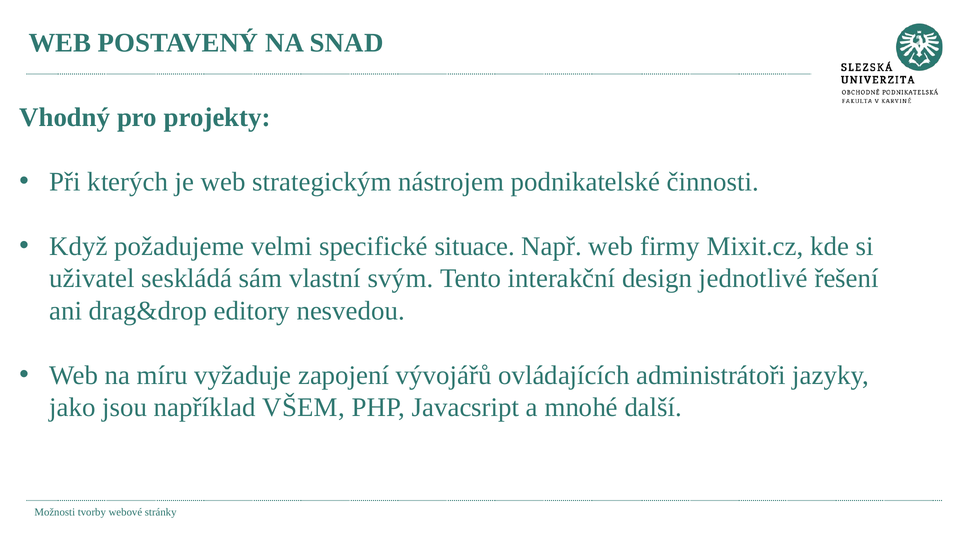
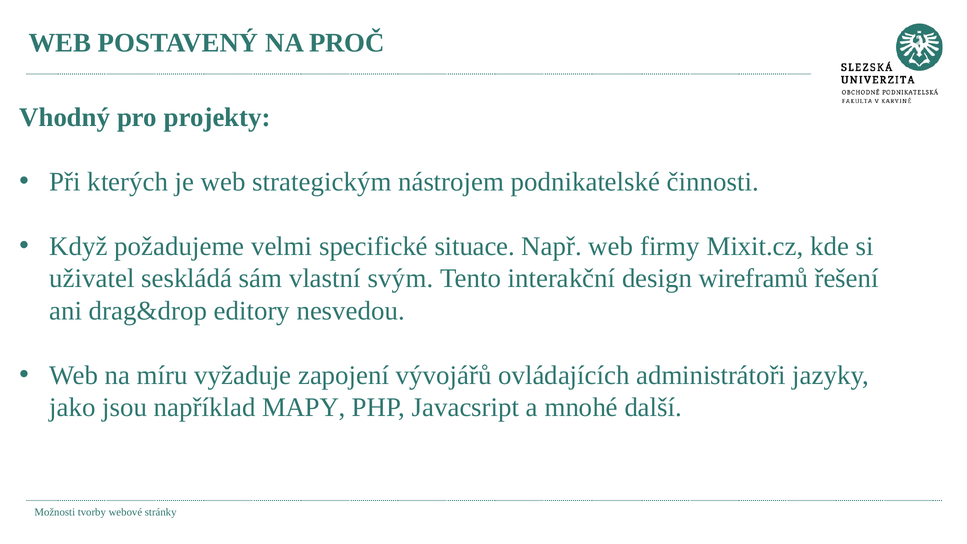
SNAD: SNAD -> PROČ
jednotlivé: jednotlivé -> wireframů
VŠEM: VŠEM -> MAPY
